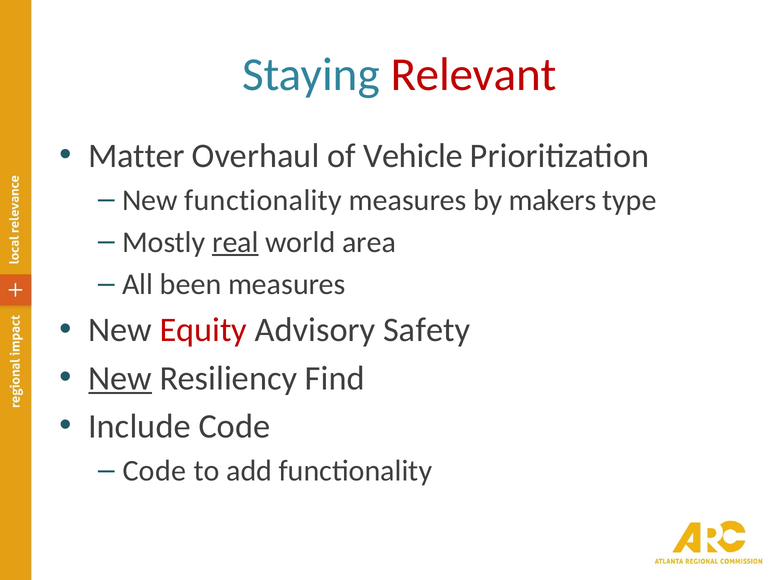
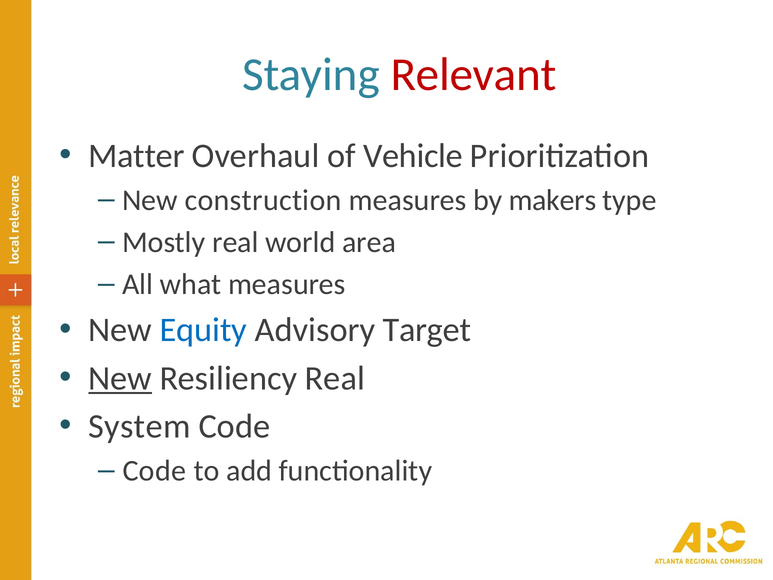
New functionality: functionality -> construction
real at (235, 242) underline: present -> none
been: been -> what
Equity colour: red -> blue
Safety: Safety -> Target
Resiliency Find: Find -> Real
Include: Include -> System
